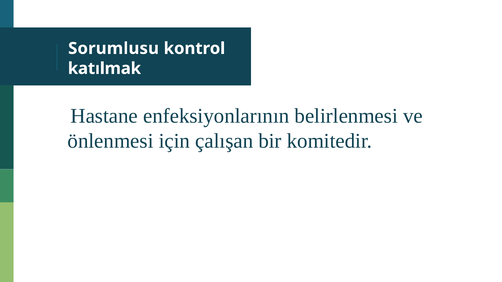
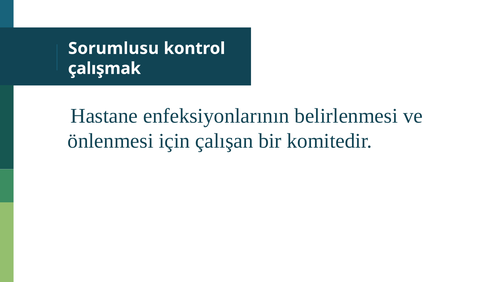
katılmak: katılmak -> çalışmak
